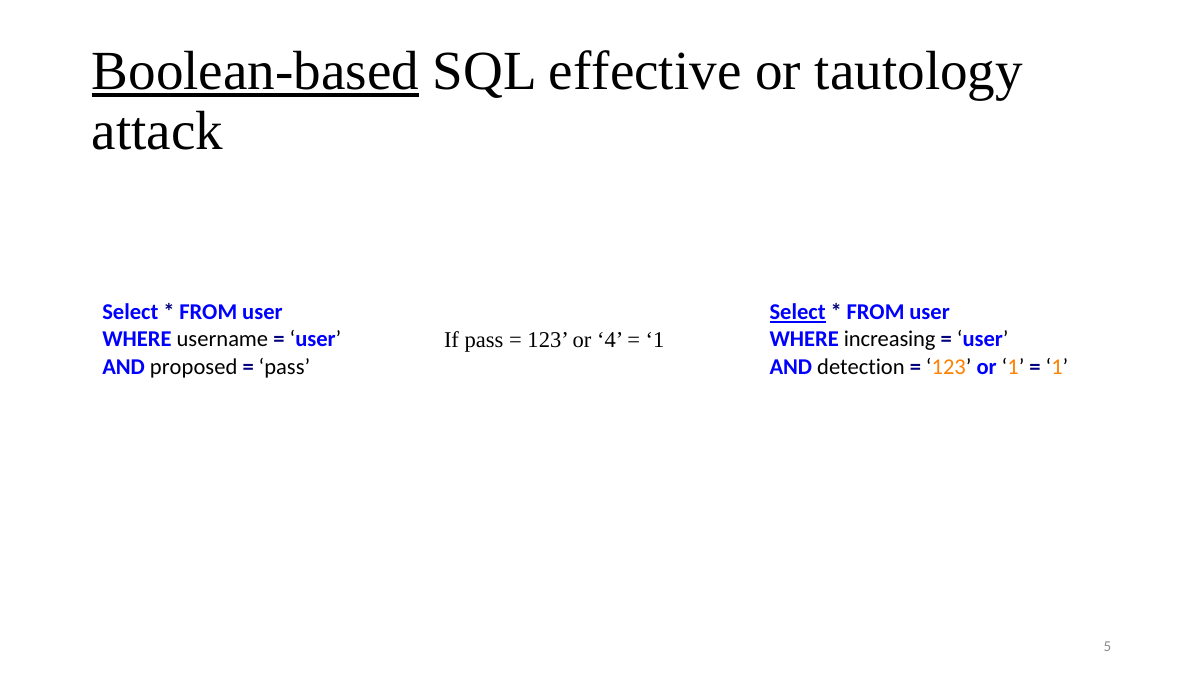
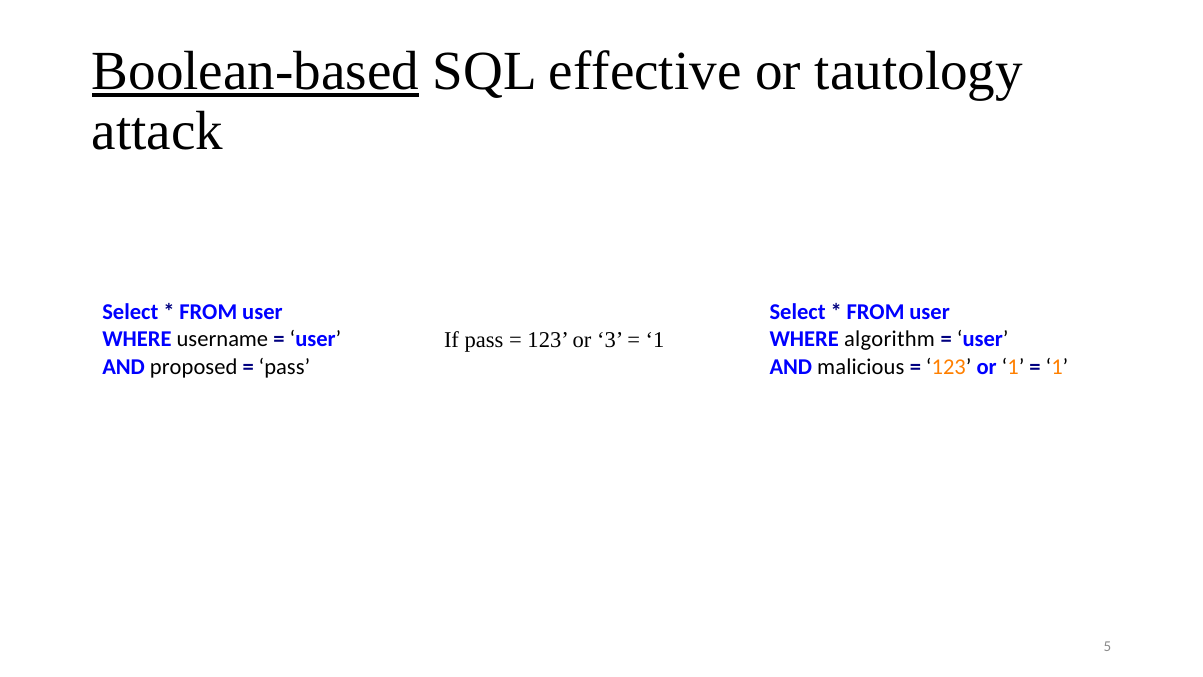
Select at (798, 312) underline: present -> none
4: 4 -> 3
increasing: increasing -> algorithm
detection: detection -> malicious
